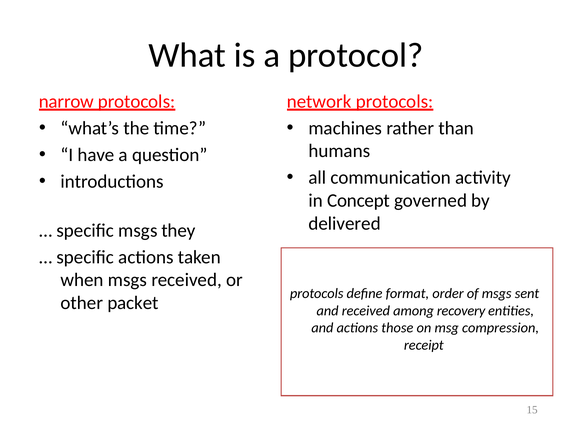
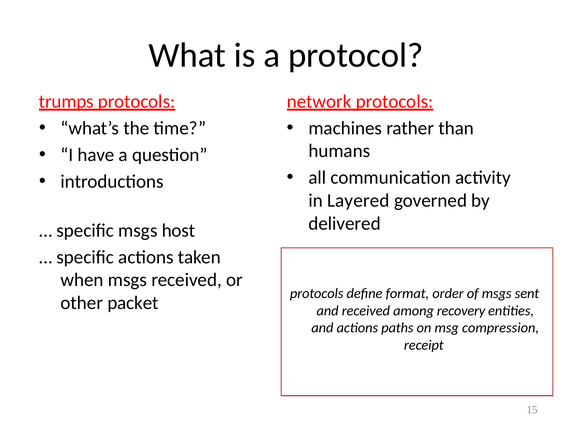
narrow: narrow -> trumps
Concept: Concept -> Layered
they: they -> host
those: those -> paths
